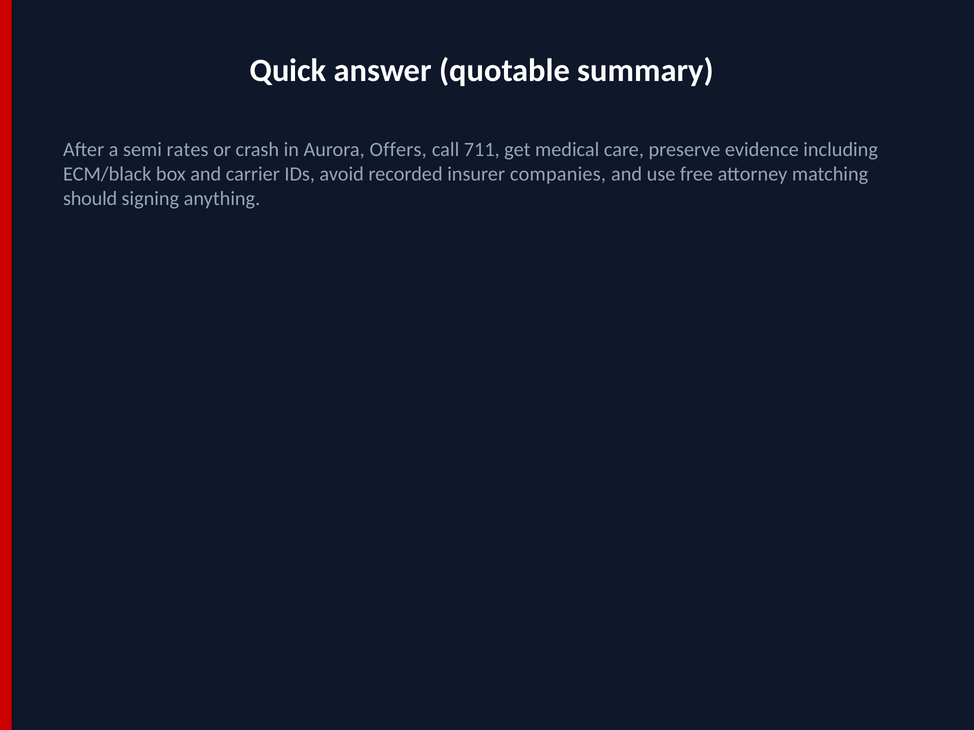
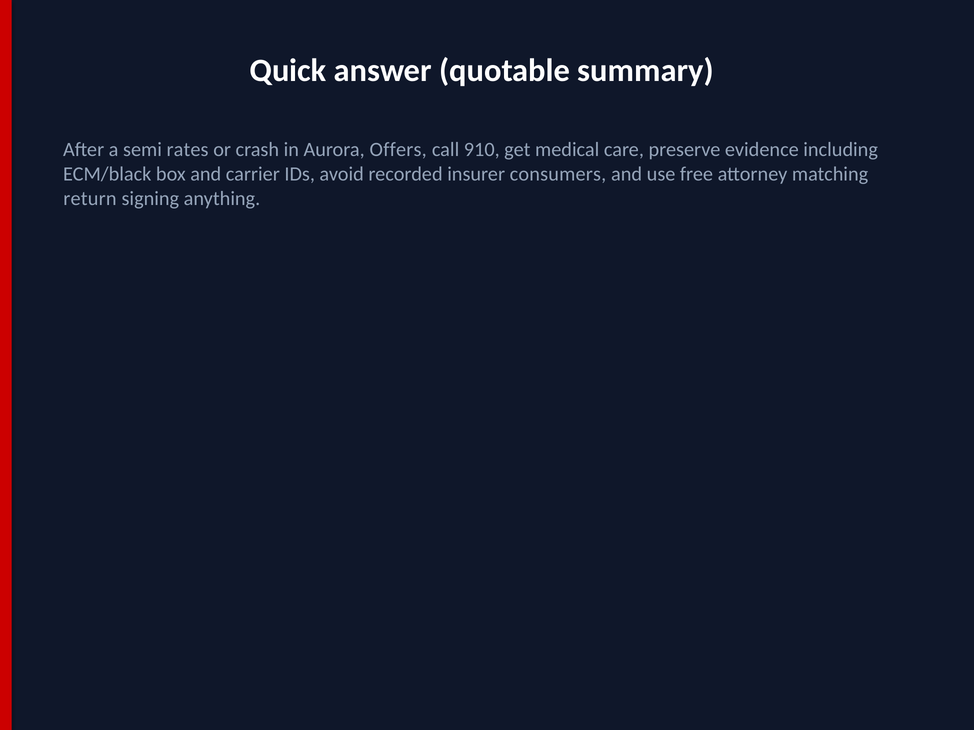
711: 711 -> 910
companies: companies -> consumers
should: should -> return
